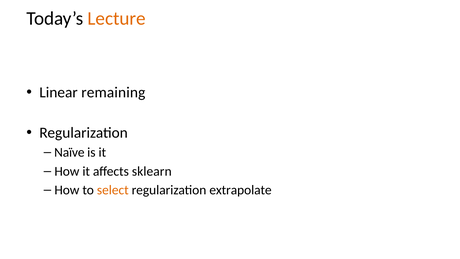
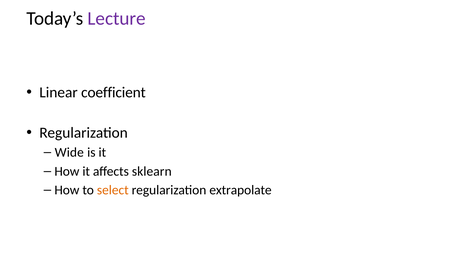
Lecture colour: orange -> purple
remaining: remaining -> coefficient
Naïve: Naïve -> Wide
